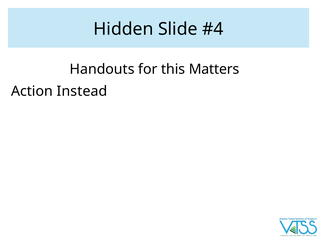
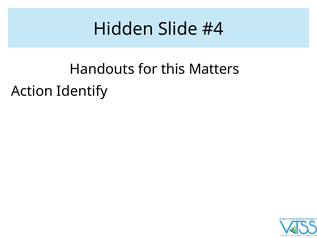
Instead: Instead -> Identify
